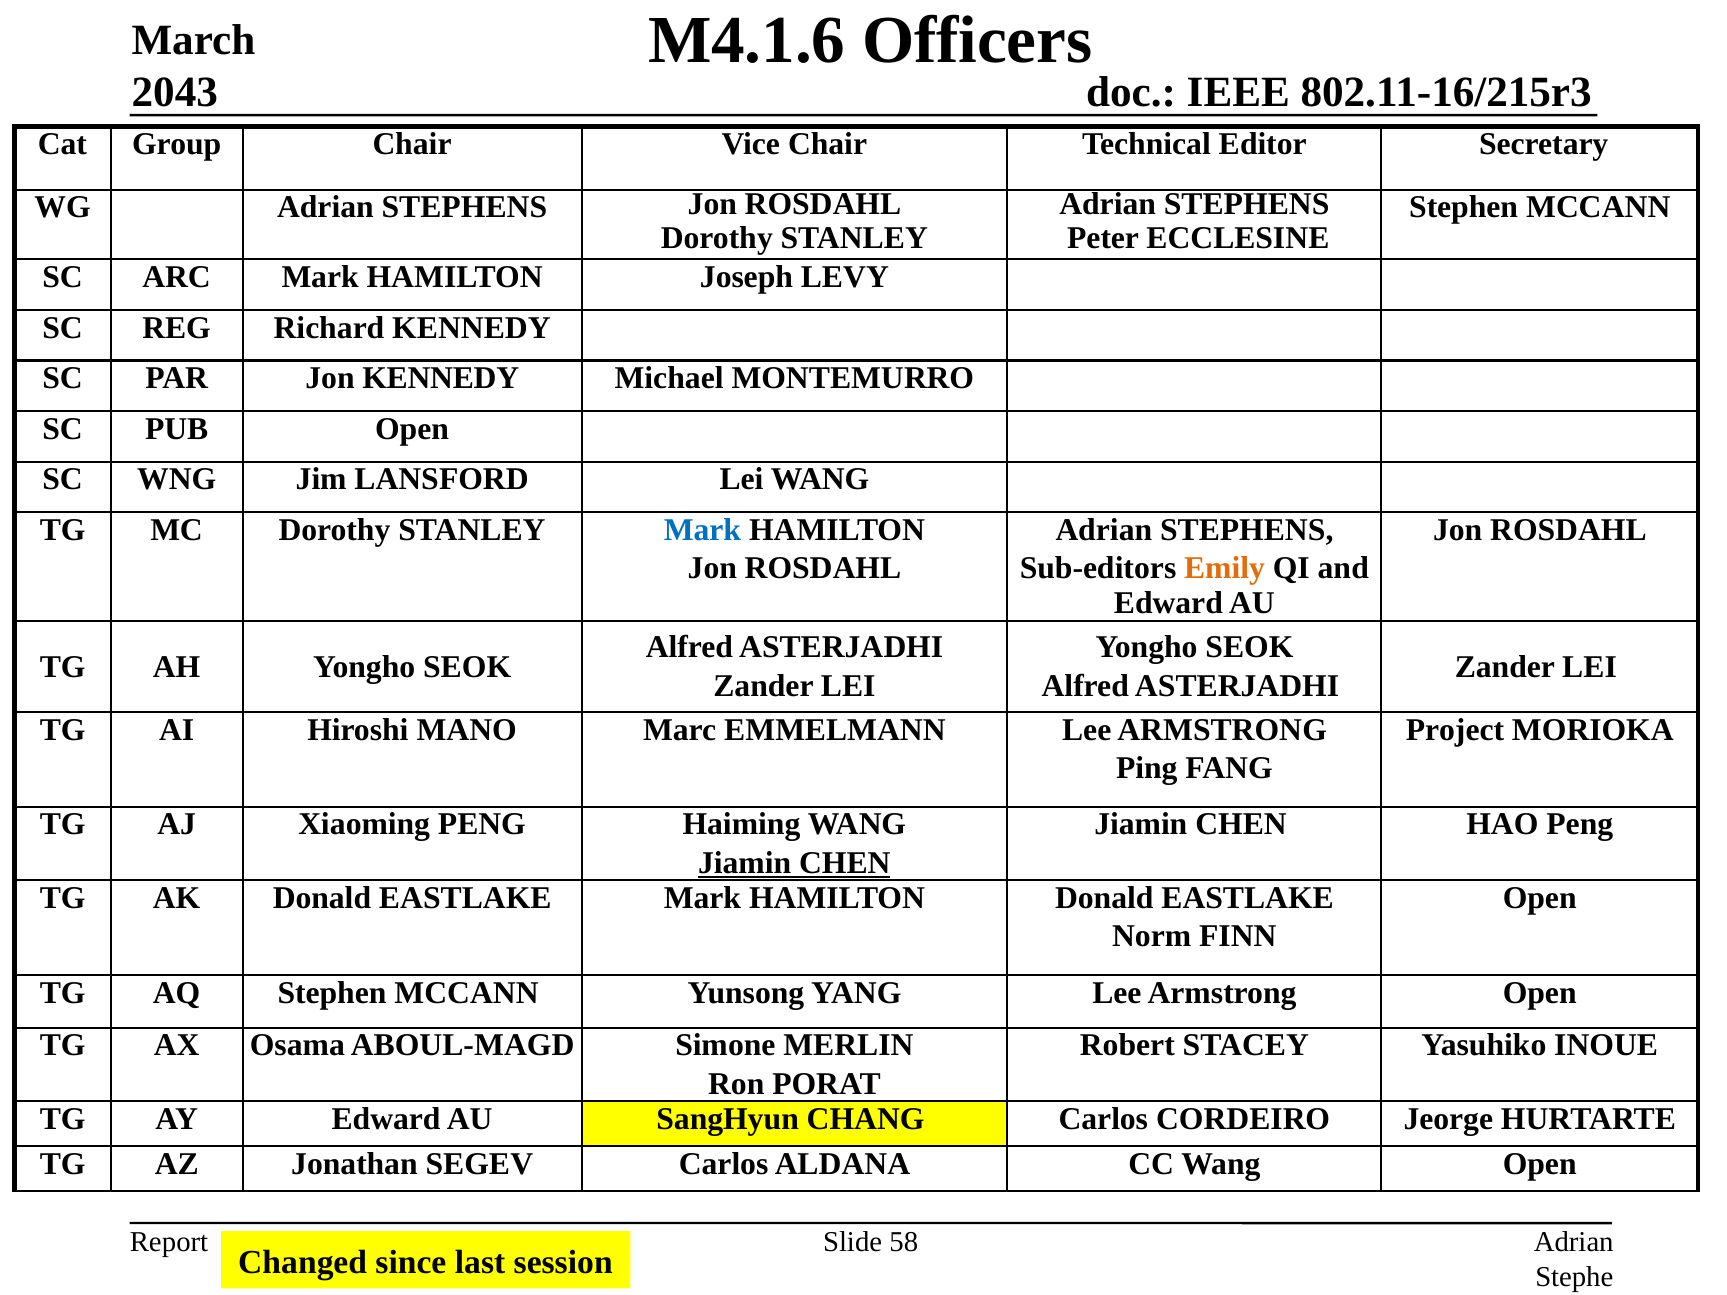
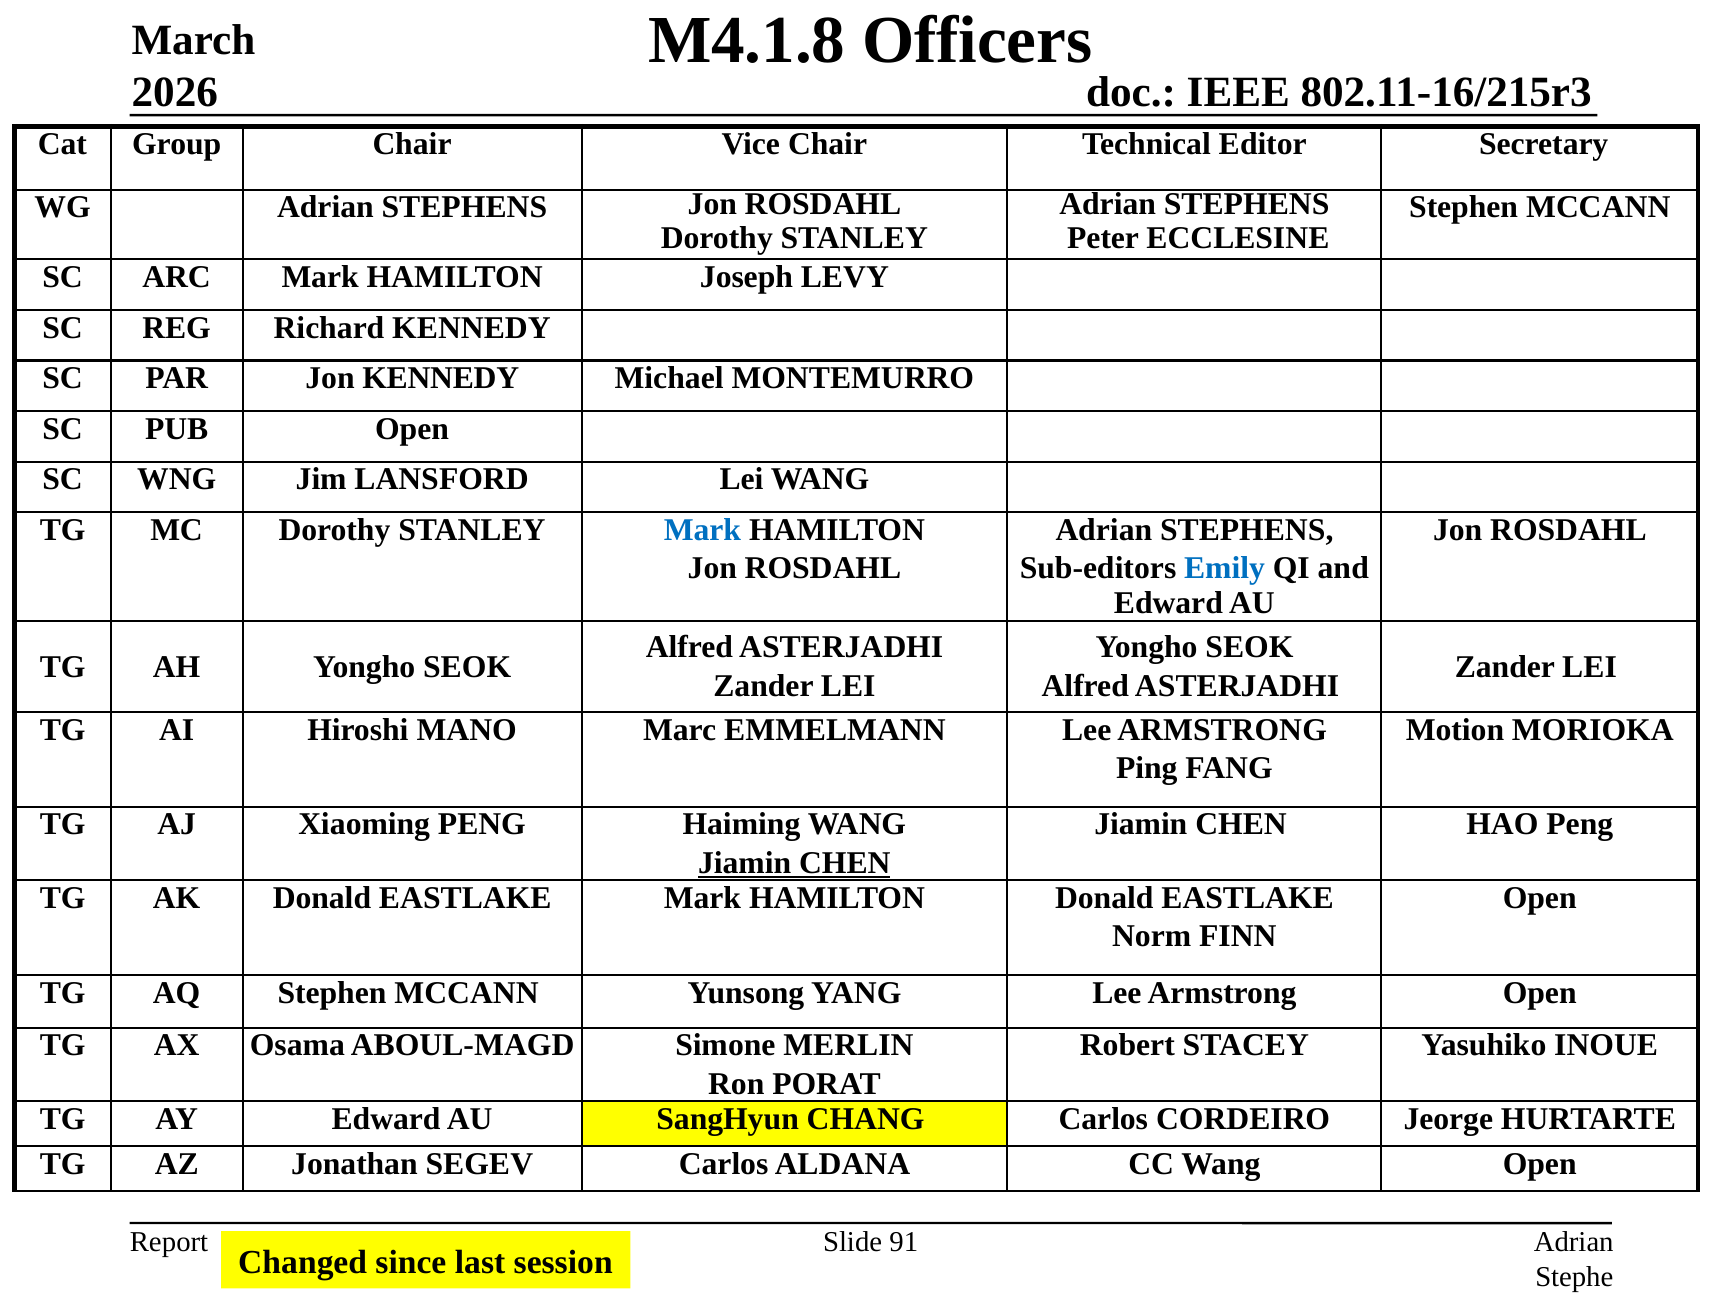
M4.1.6: M4.1.6 -> M4.1.8
2043: 2043 -> 2026
Emily colour: orange -> blue
Project: Project -> Motion
58: 58 -> 91
